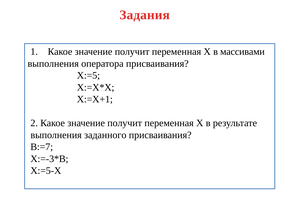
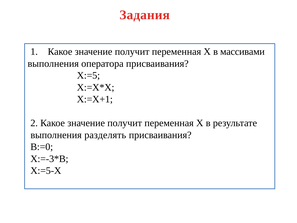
заданного: заданного -> разделять
В:=7: В:=7 -> В:=0
